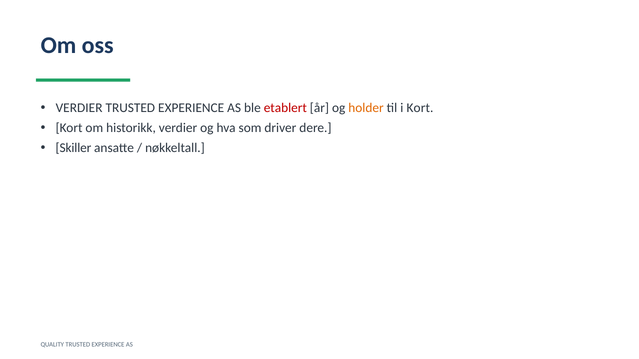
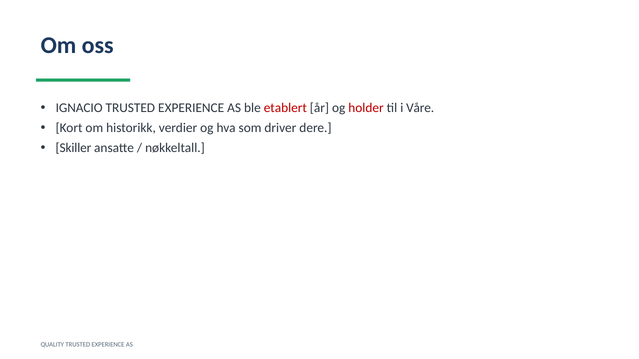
VERDIER at (79, 108): VERDIER -> IGNACIO
holder colour: orange -> red
i Kort: Kort -> Våre
